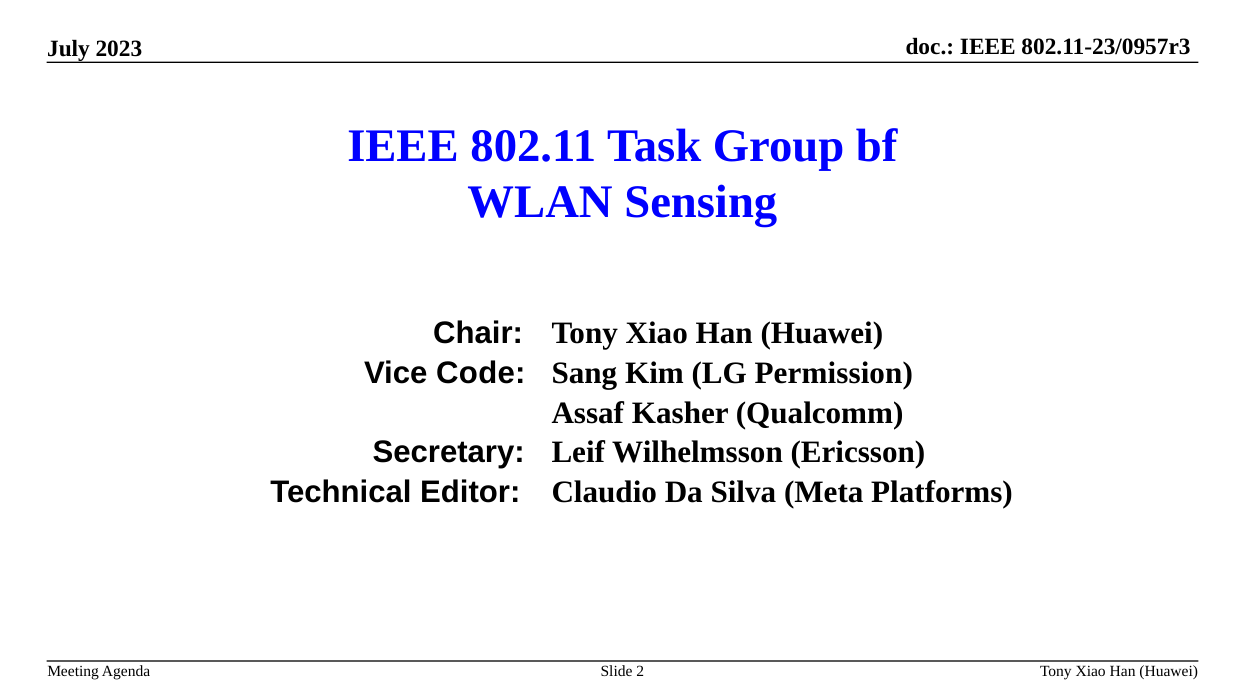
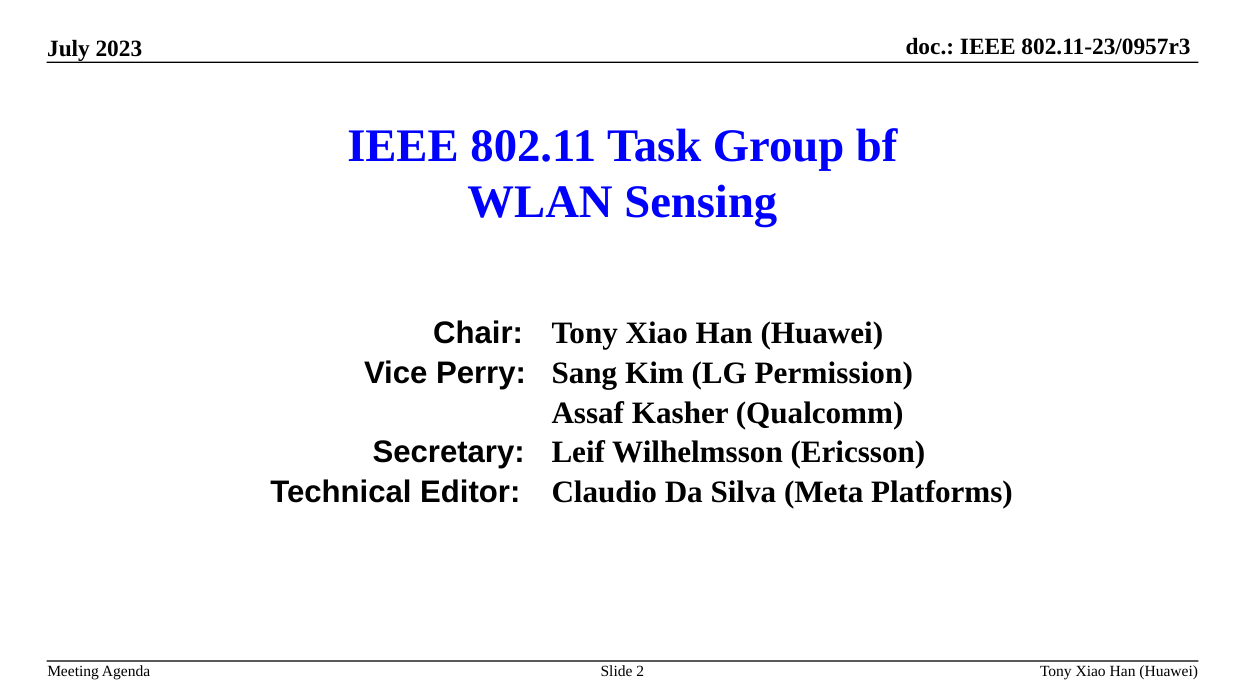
Code: Code -> Perry
